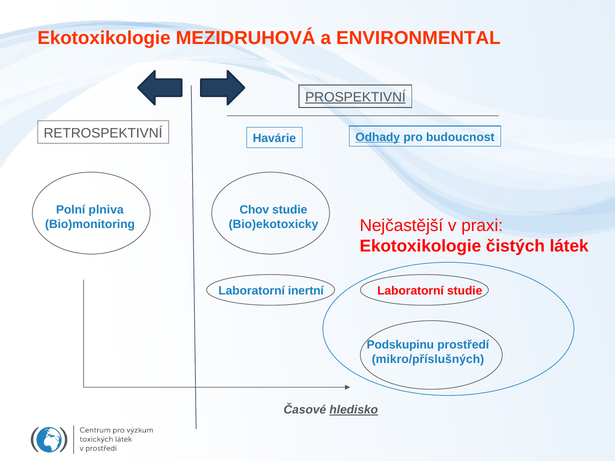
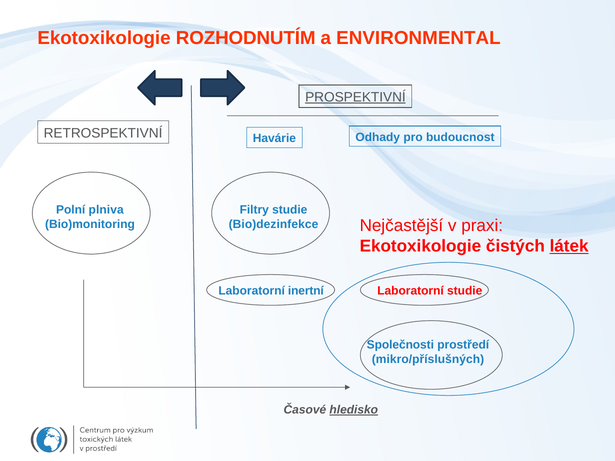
MEZIDRUHOVÁ: MEZIDRUHOVÁ -> ROZHODNUTÍM
Odhady underline: present -> none
Chov: Chov -> Filtry
Bio)ekotoxicky: Bio)ekotoxicky -> Bio)dezinfekce
látek underline: none -> present
Podskupinu: Podskupinu -> Společnosti
